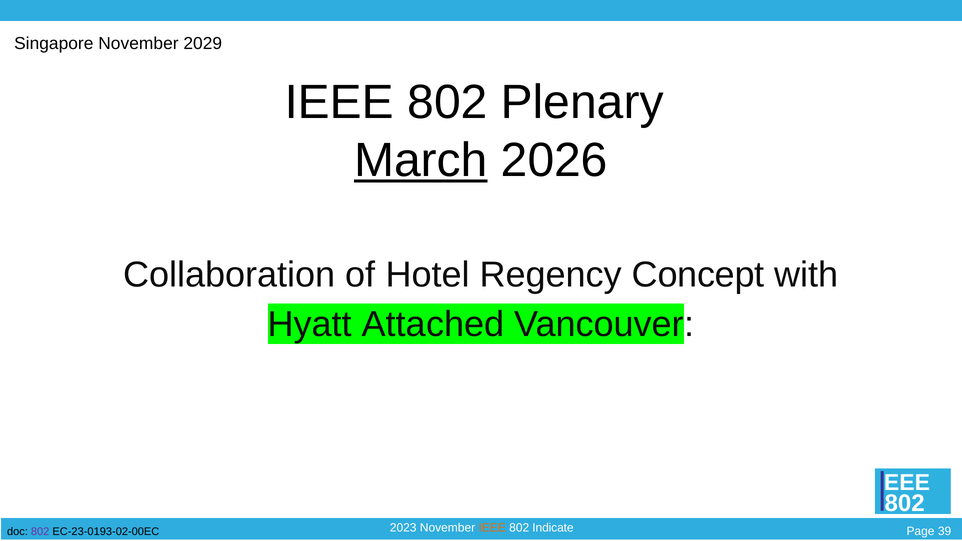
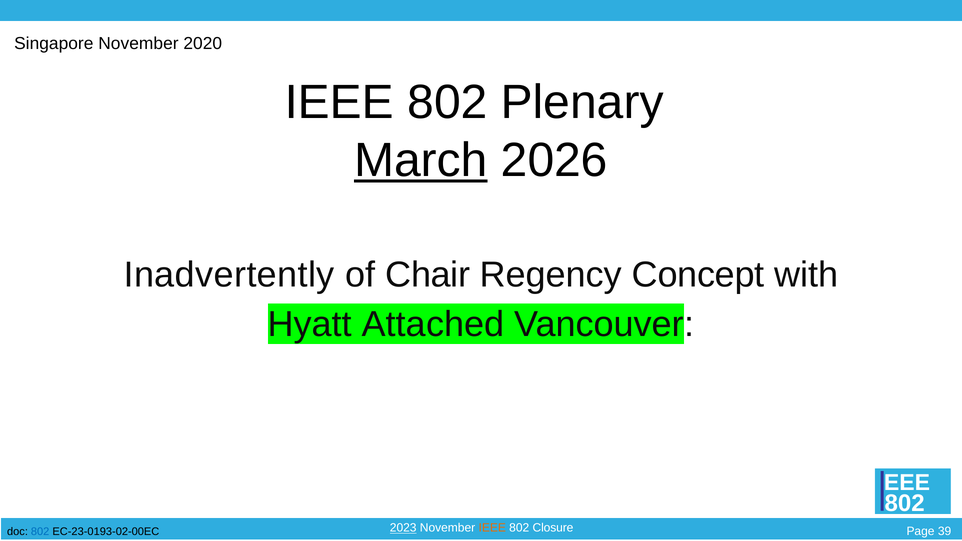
2029: 2029 -> 2020
Collaboration: Collaboration -> Inadvertently
Hotel: Hotel -> Chair
2023 underline: none -> present
Indicate: Indicate -> Closure
802 at (40, 532) colour: purple -> blue
